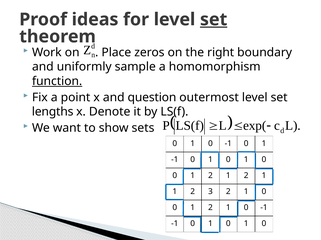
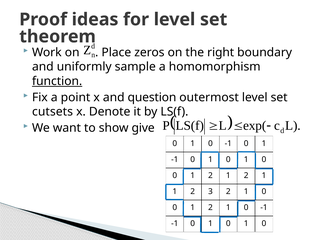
set at (214, 20) underline: present -> none
lengths: lengths -> cutsets
sets: sets -> give
